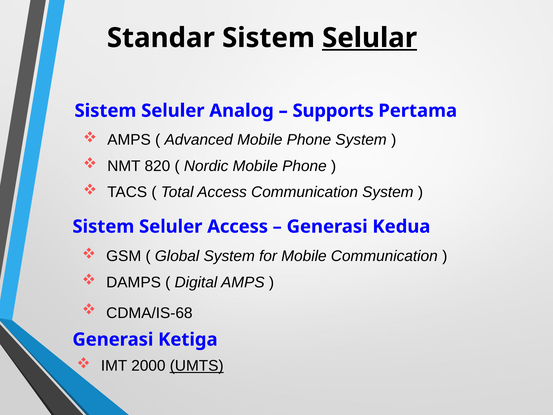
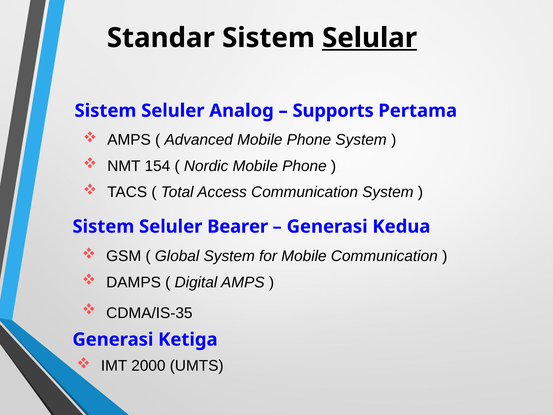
820: 820 -> 154
Seluler Access: Access -> Bearer
CDMA/IS-68: CDMA/IS-68 -> CDMA/IS-35
UMTS underline: present -> none
